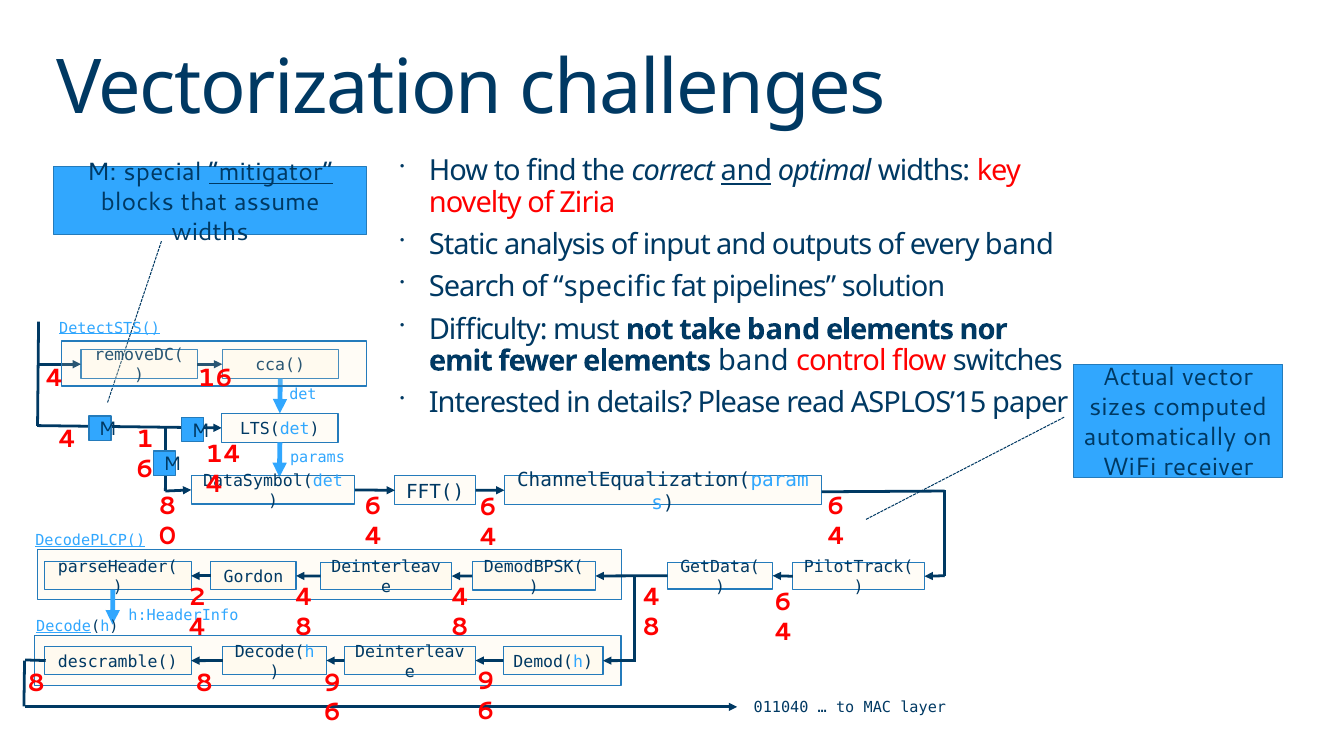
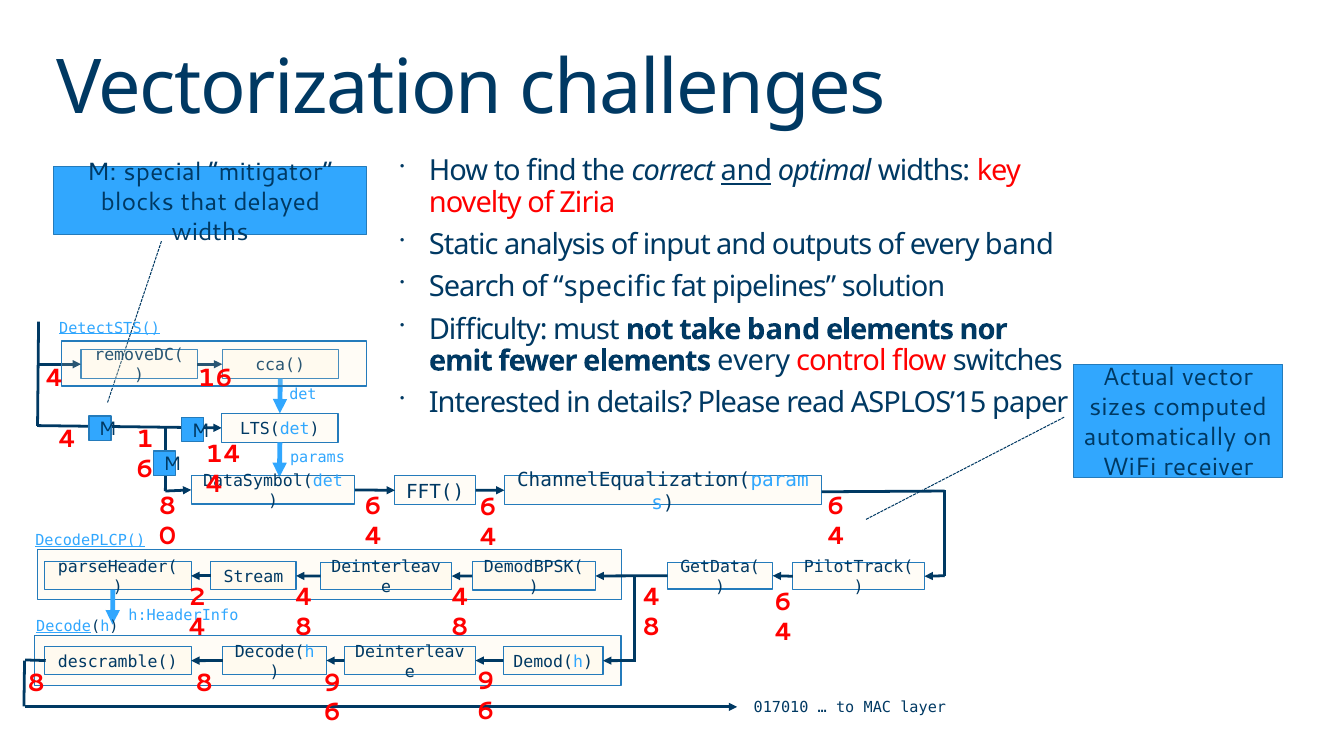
mitigator underline: present -> none
assume: assume -> delayed
elements band: band -> every
Gordon: Gordon -> Stream
011040: 011040 -> 017010
